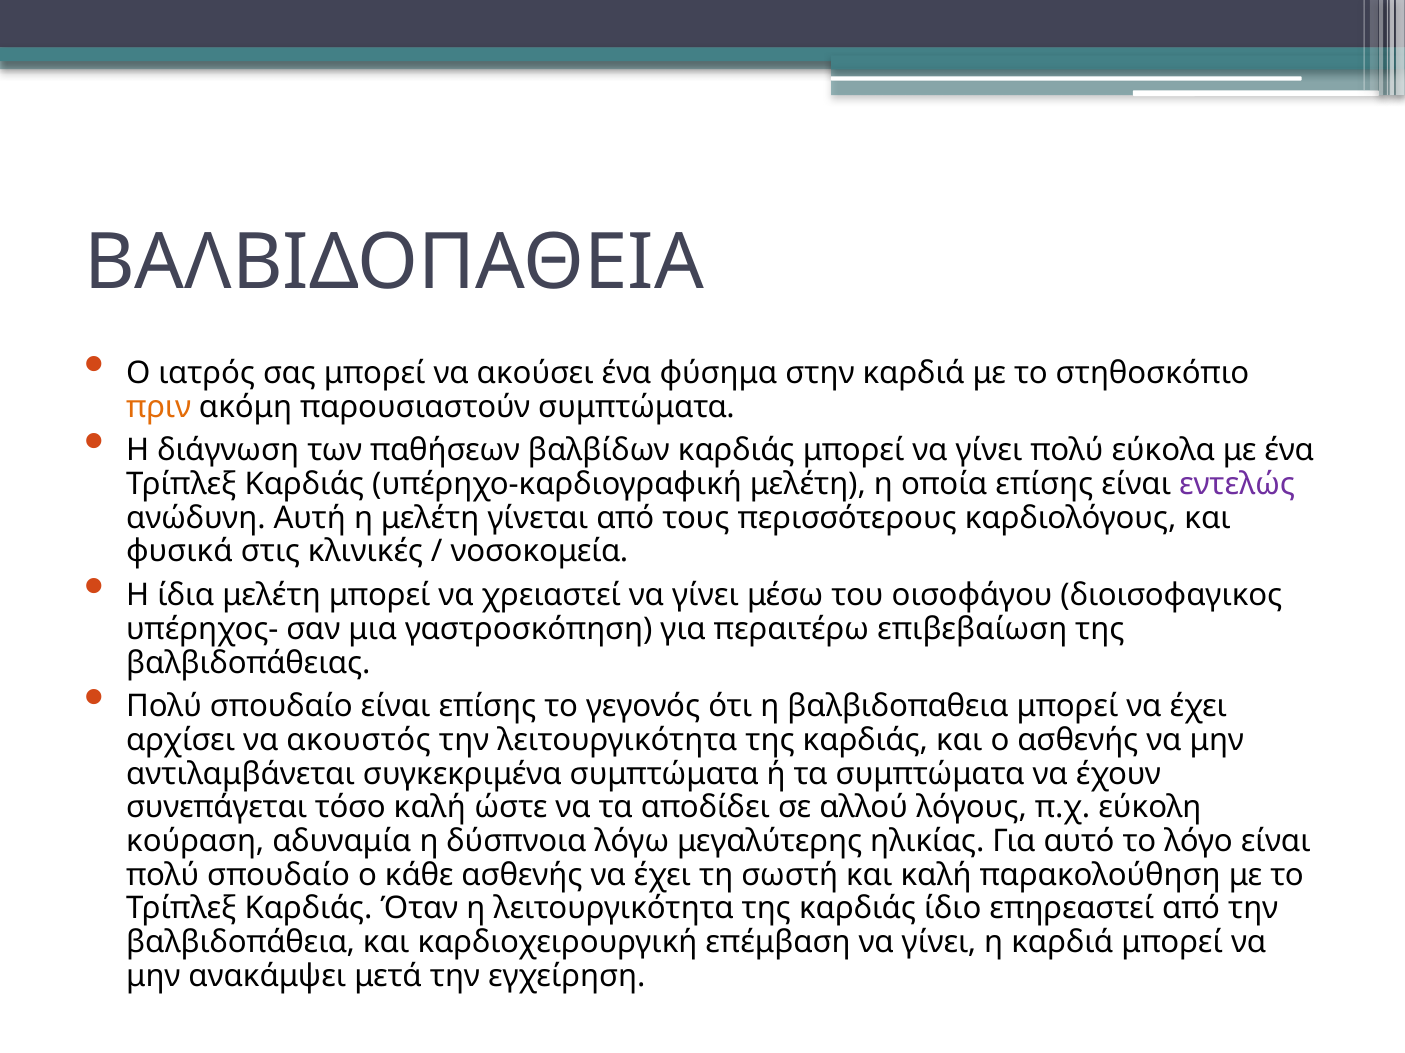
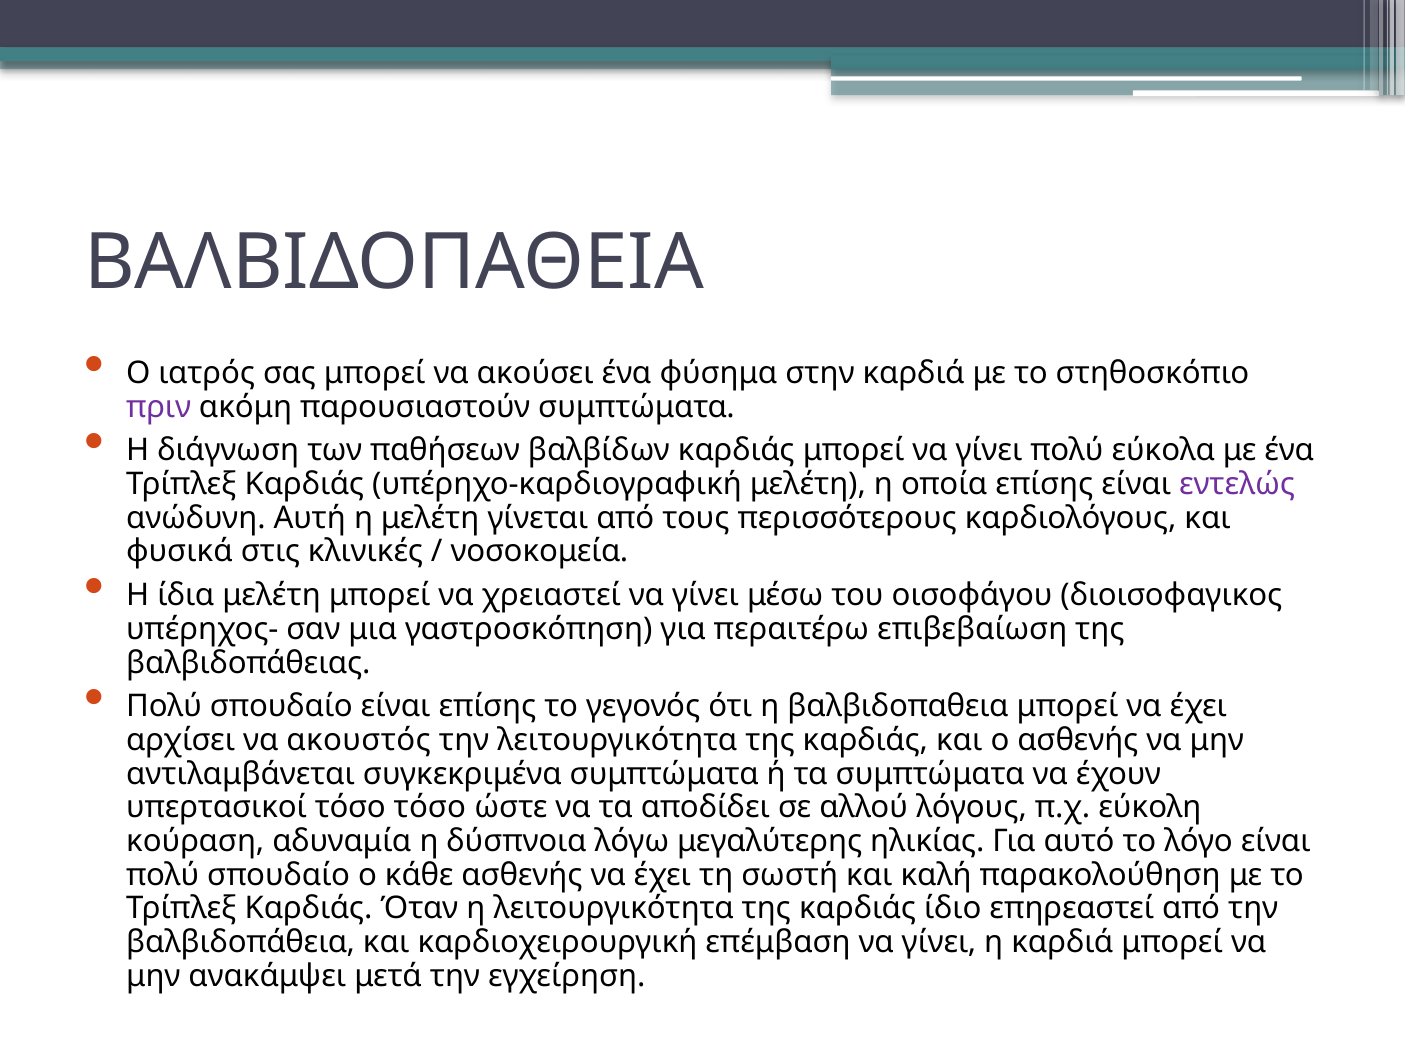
πριν colour: orange -> purple
συνεπάγεται: συνεπάγεται -> υπερτασικοί
τόσο καλή: καλή -> τόσο
